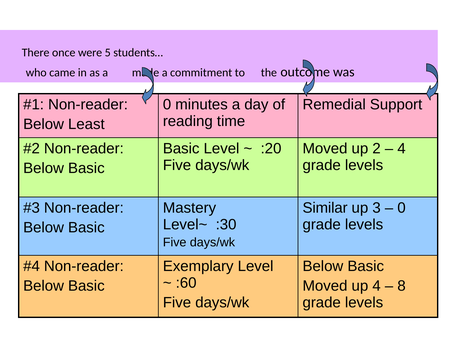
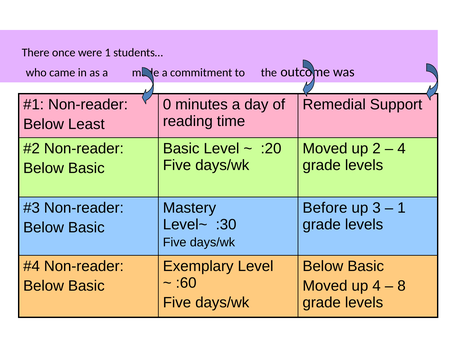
were 5: 5 -> 1
Similar: Similar -> Before
0 at (402, 208): 0 -> 1
